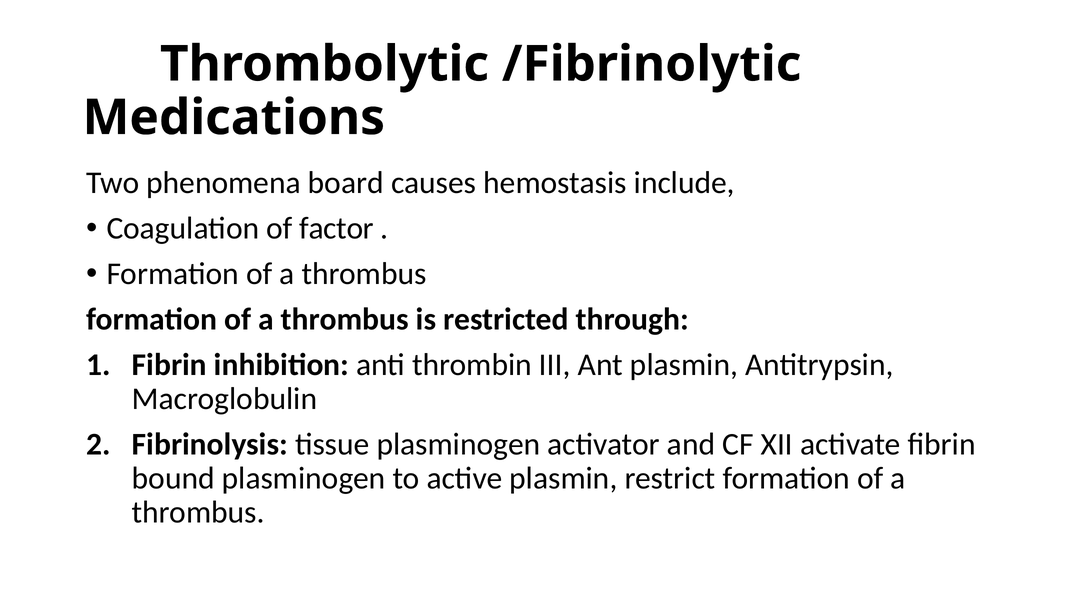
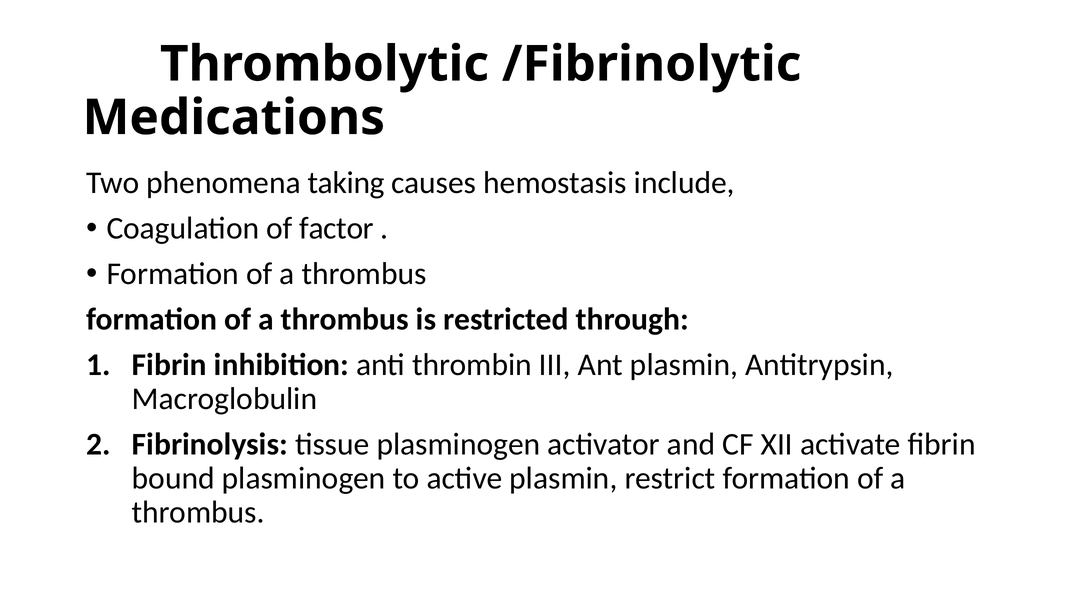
board: board -> taking
